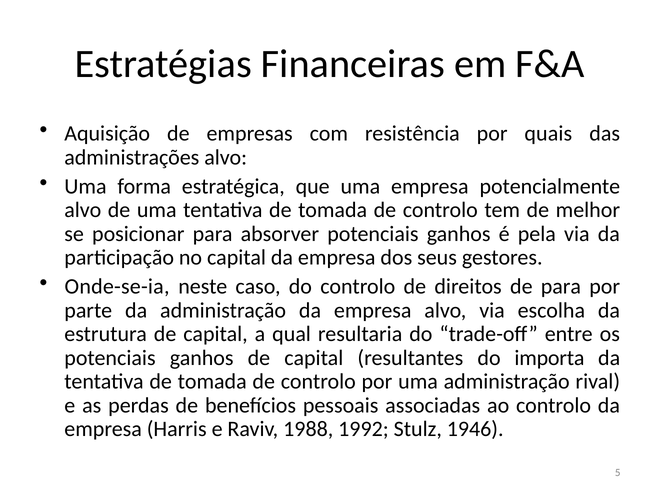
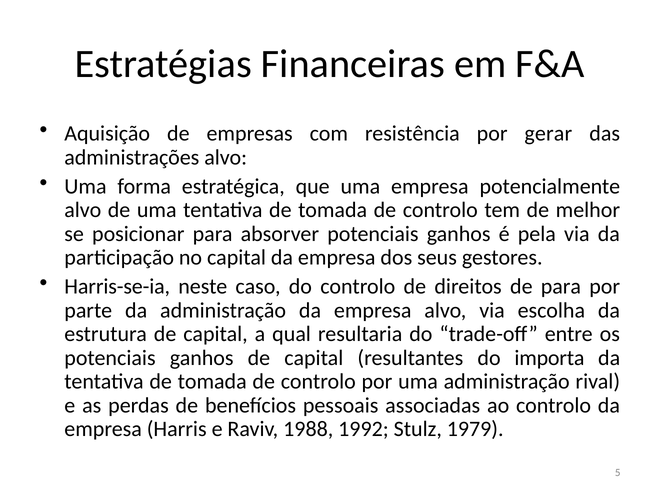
quais: quais -> gerar
Onde-se-ia: Onde-se-ia -> Harris-se-ia
1946: 1946 -> 1979
